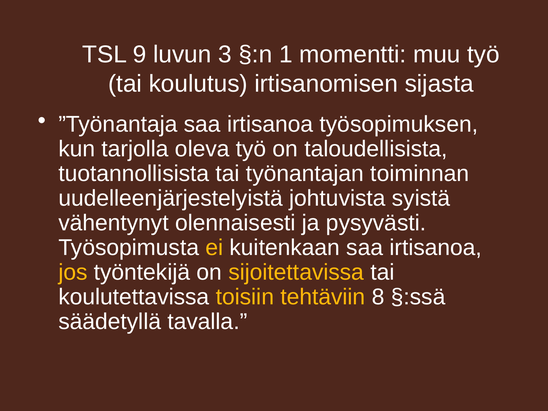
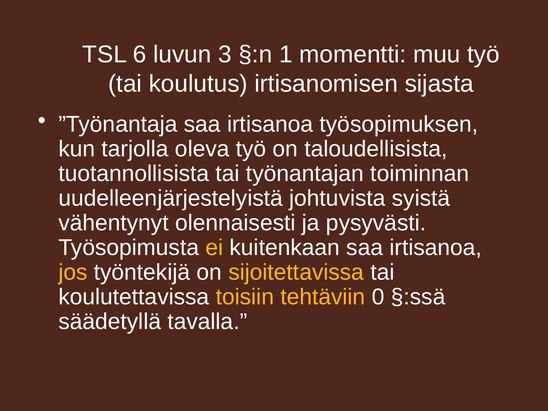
9: 9 -> 6
8: 8 -> 0
